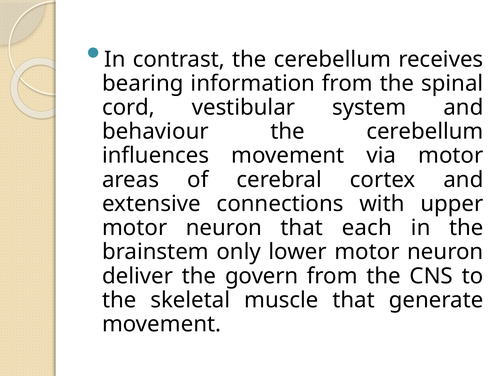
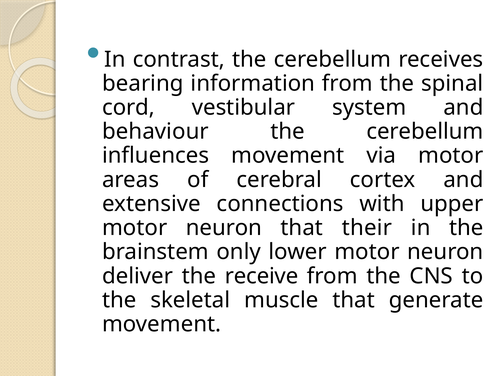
each: each -> their
govern: govern -> receive
